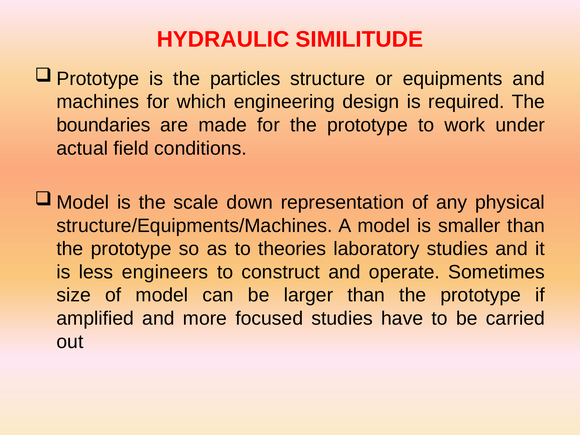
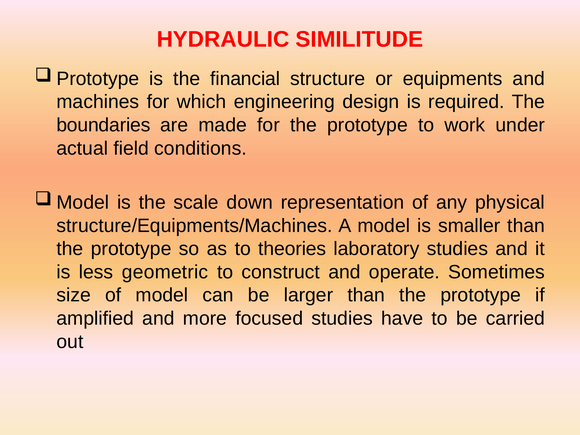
particles: particles -> financial
engineers: engineers -> geometric
